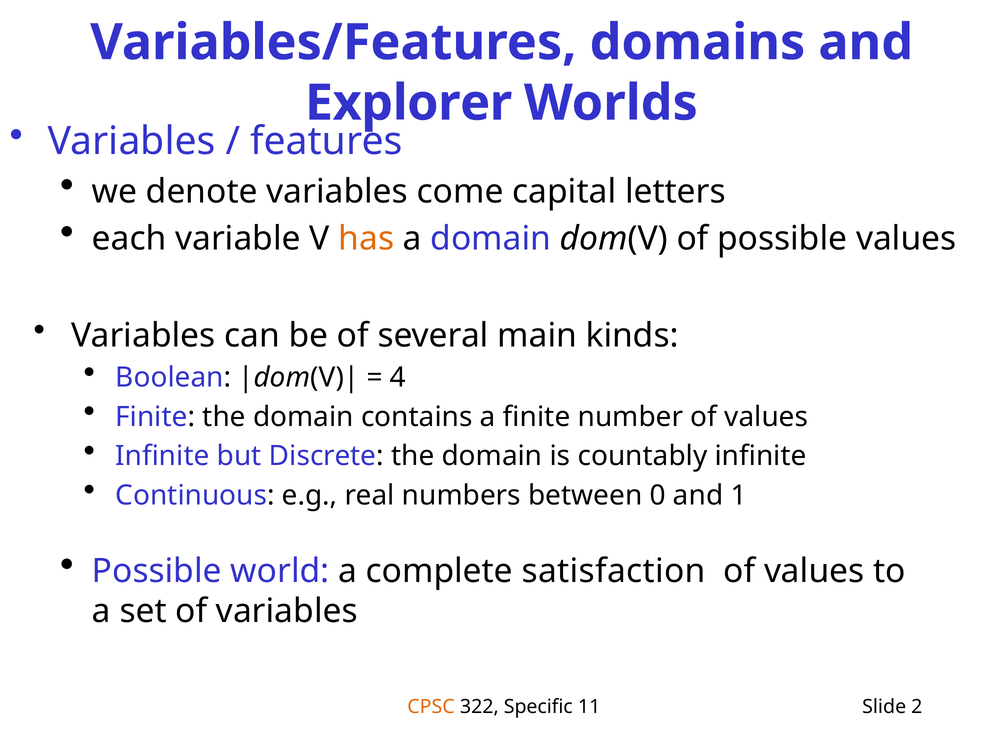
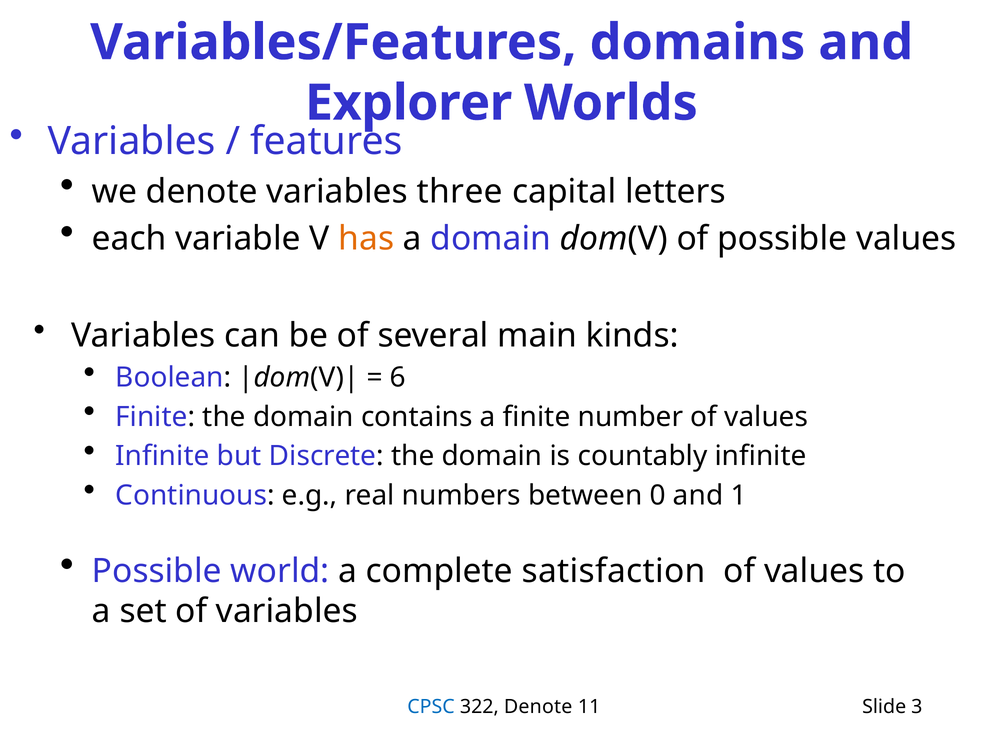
come: come -> three
4: 4 -> 6
CPSC colour: orange -> blue
322 Specific: Specific -> Denote
2: 2 -> 3
